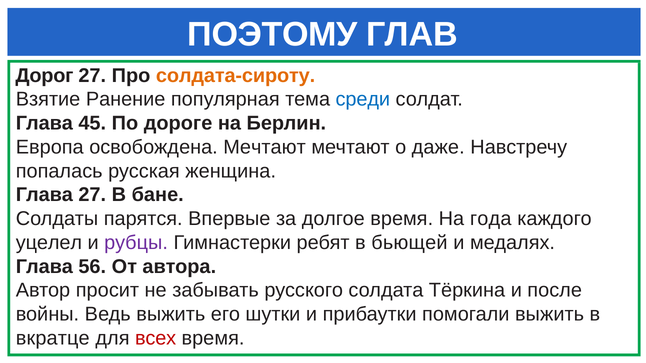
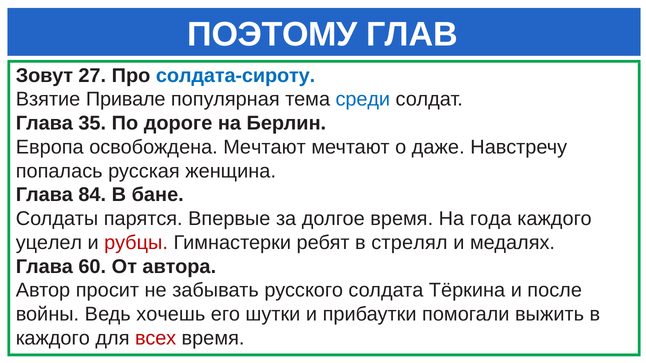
Дорог: Дорог -> Зовут
солдата-сироту colour: orange -> blue
Ранение: Ранение -> Привале
45: 45 -> 35
Глава 27: 27 -> 84
рубцы colour: purple -> red
бьющей: бьющей -> стрелял
56: 56 -> 60
Ведь выжить: выжить -> хочешь
вкратце at (53, 339): вкратце -> каждого
